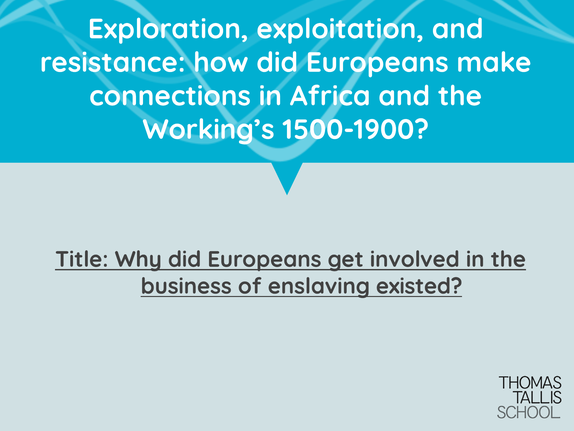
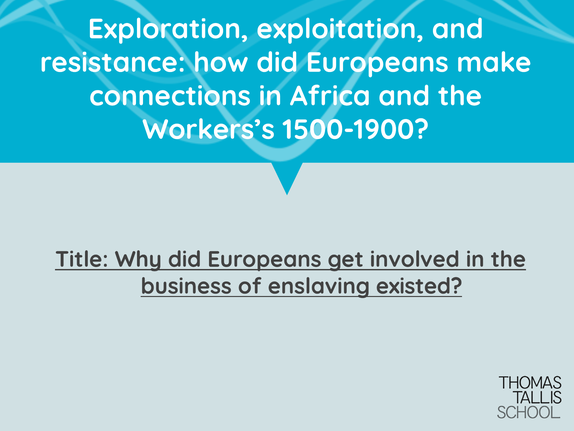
Working’s: Working’s -> Workers’s
